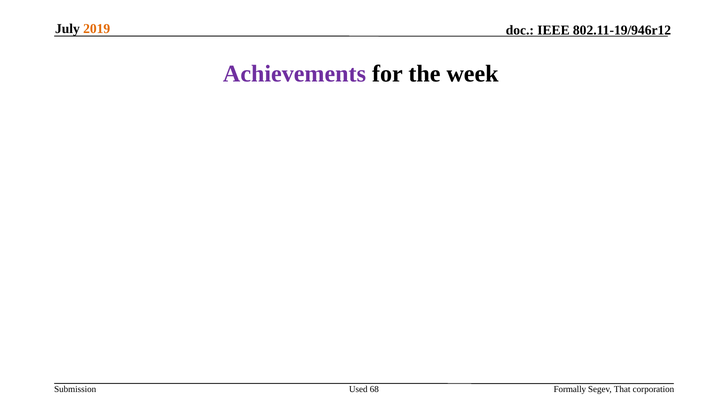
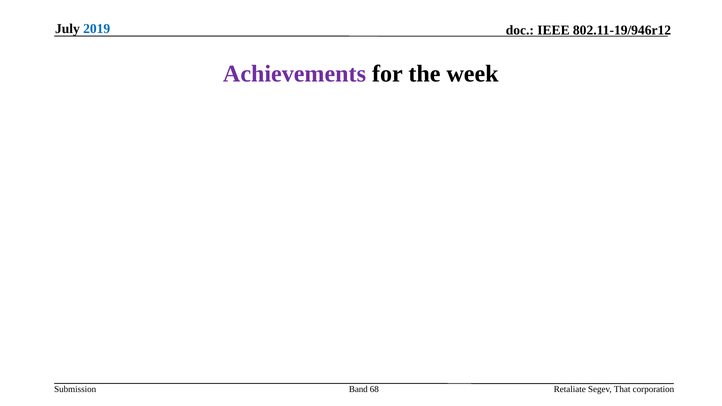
2019 colour: orange -> blue
Used: Used -> Band
Formally: Formally -> Retaliate
